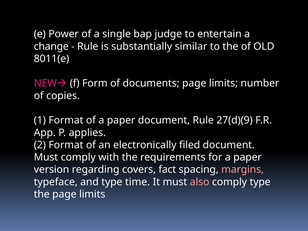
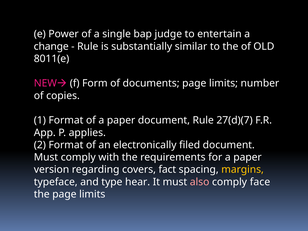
27(d)(9: 27(d)(9 -> 27(d)(7
margins colour: pink -> yellow
time: time -> hear
comply type: type -> face
